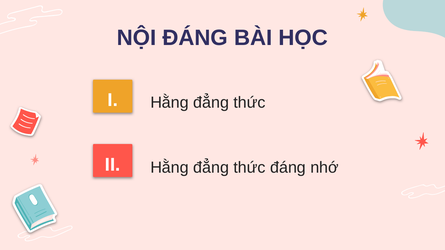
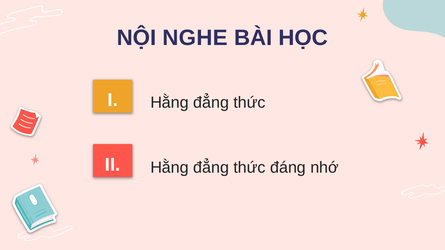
NỘI ĐÁNG: ĐÁNG -> NGHE
